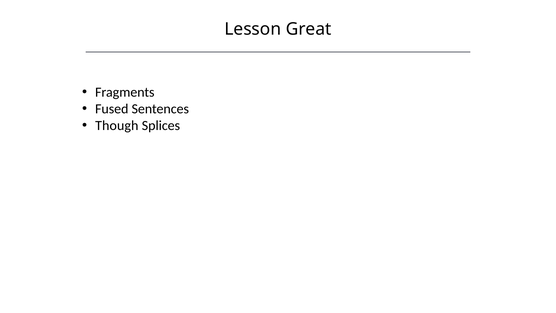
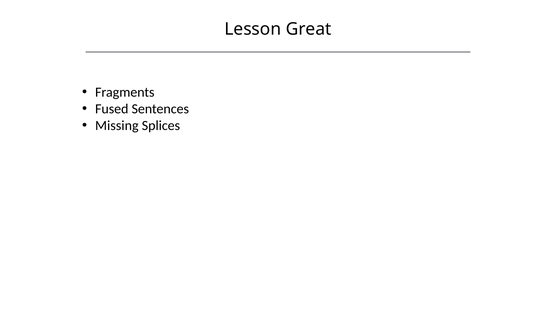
Though: Though -> Missing
